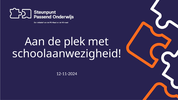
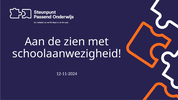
plek: plek -> zien
